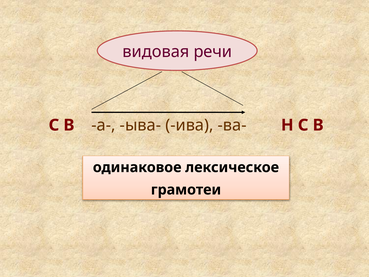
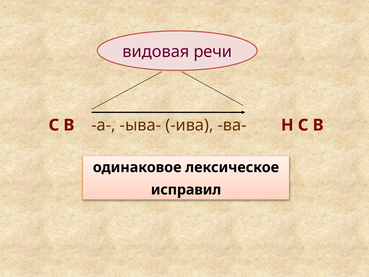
грамотеи: грамотеи -> исправил
